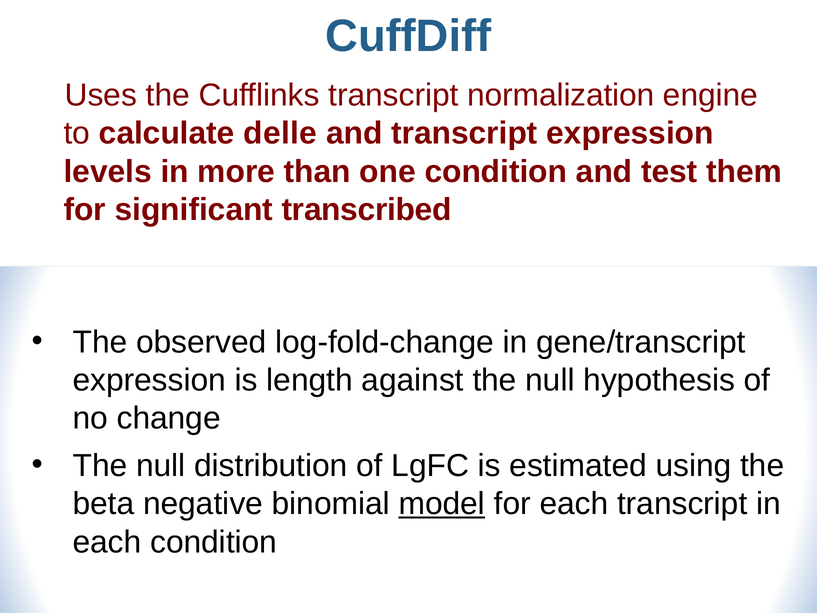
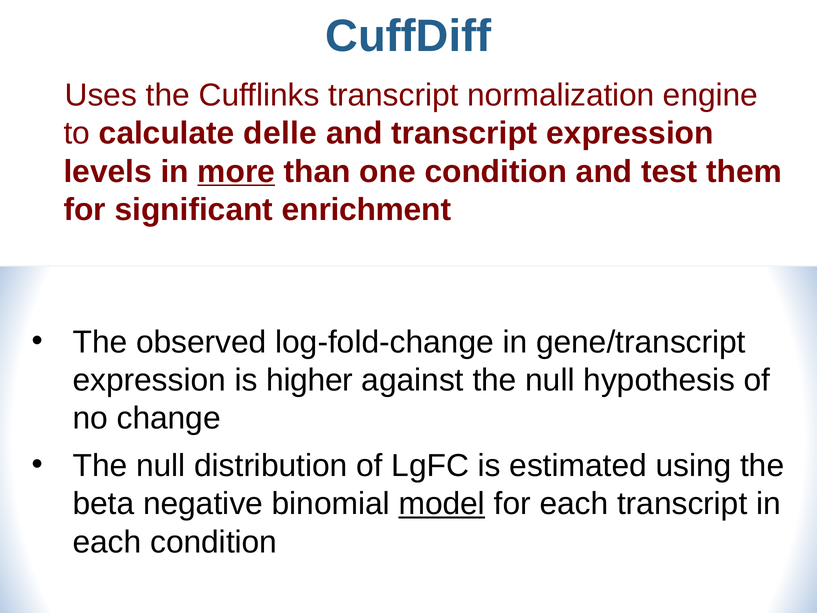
more underline: none -> present
transcribed: transcribed -> enrichment
length: length -> higher
